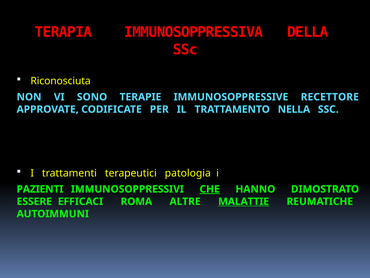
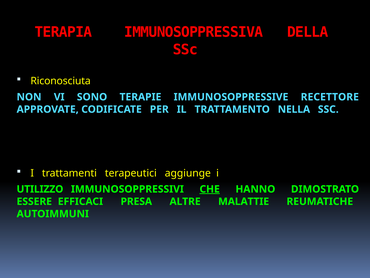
patologia: patologia -> aggiunge
PAZIENTI: PAZIENTI -> UTILIZZO
ROMA: ROMA -> PRESA
MALATTIE underline: present -> none
